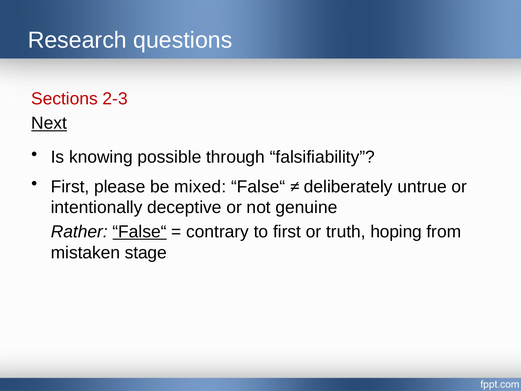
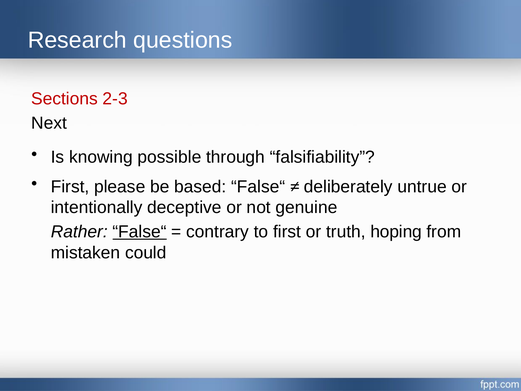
Next underline: present -> none
mixed: mixed -> based
stage: stage -> could
